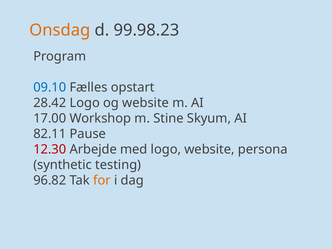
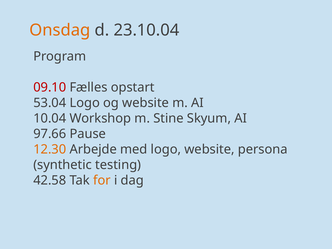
99.98.23: 99.98.23 -> 23.10.04
09.10 colour: blue -> red
28.42: 28.42 -> 53.04
17.00: 17.00 -> 10.04
82.11: 82.11 -> 97.66
12.30 colour: red -> orange
96.82: 96.82 -> 42.58
